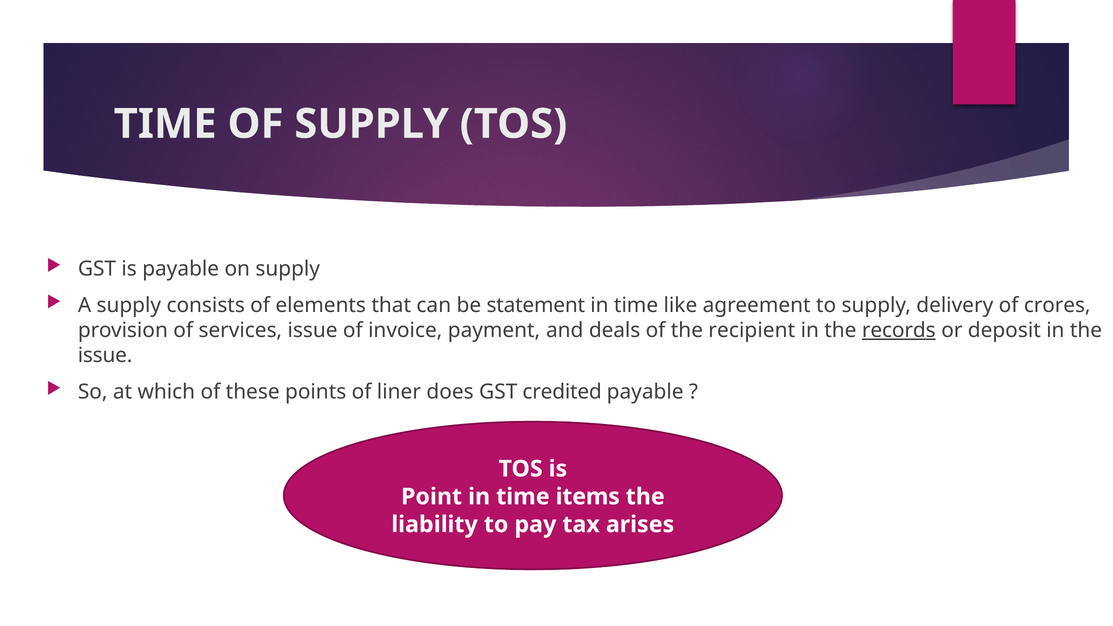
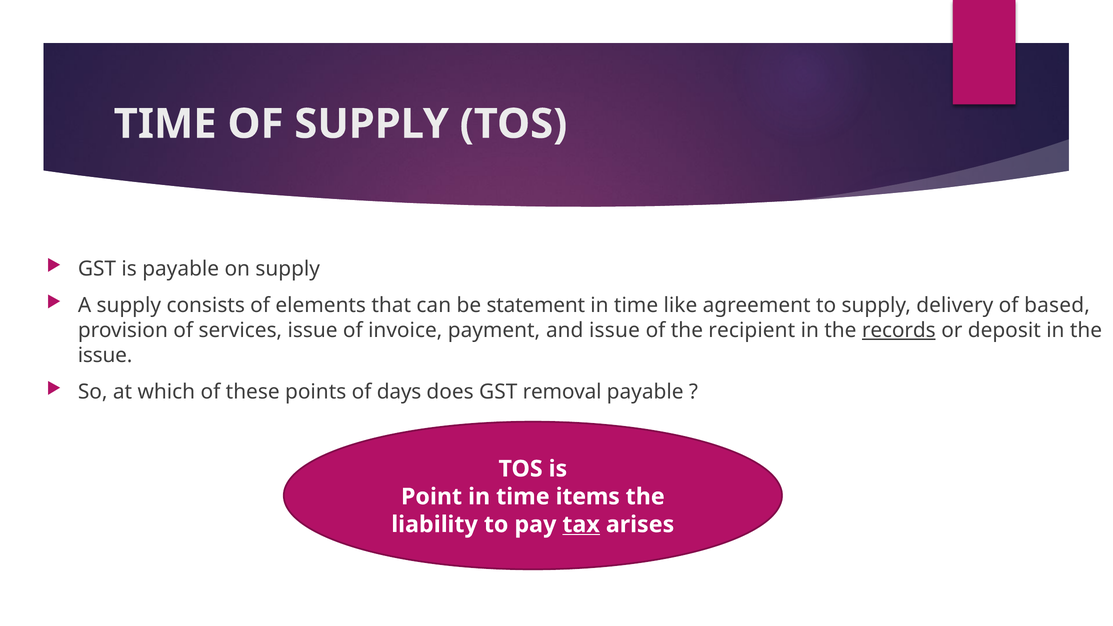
crores: crores -> based
and deals: deals -> issue
liner: liner -> days
credited: credited -> removal
tax underline: none -> present
